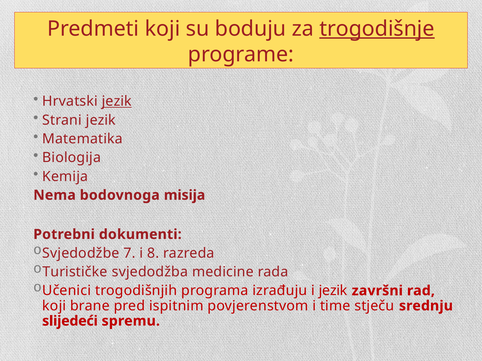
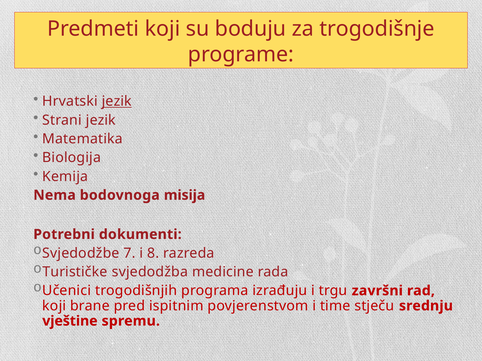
trogodišnje underline: present -> none
i jezik: jezik -> trgu
slijedeći: slijedeći -> vještine
